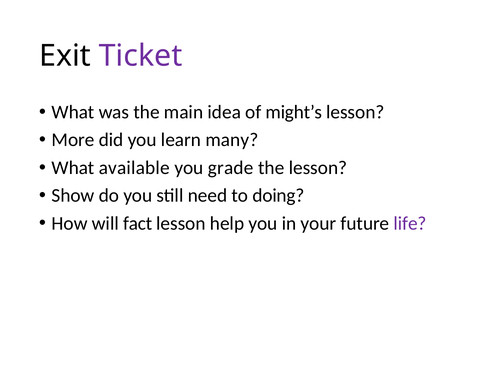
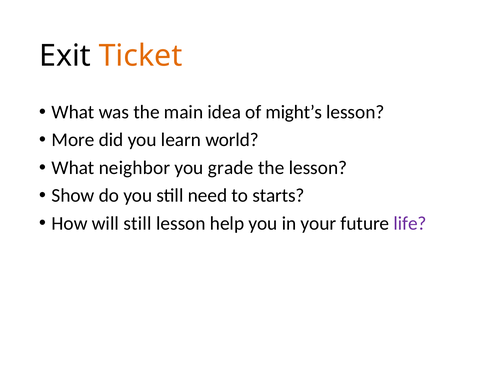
Ticket colour: purple -> orange
many: many -> world
available: available -> neighbor
doing: doing -> starts
will fact: fact -> still
